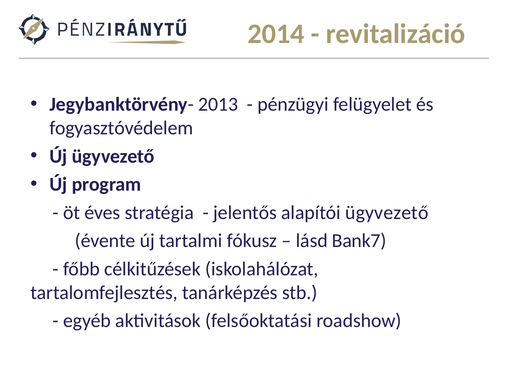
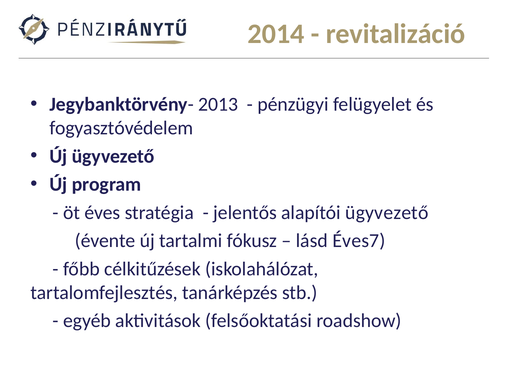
Bank7: Bank7 -> Éves7
